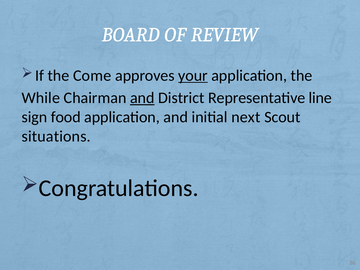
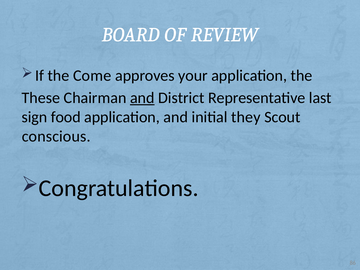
your underline: present -> none
While: While -> These
line: line -> last
next: next -> they
situations: situations -> conscious
